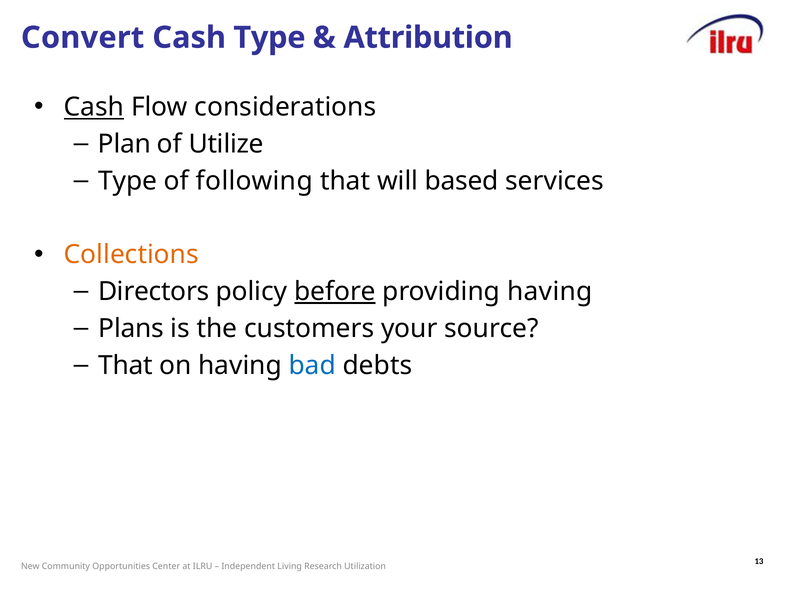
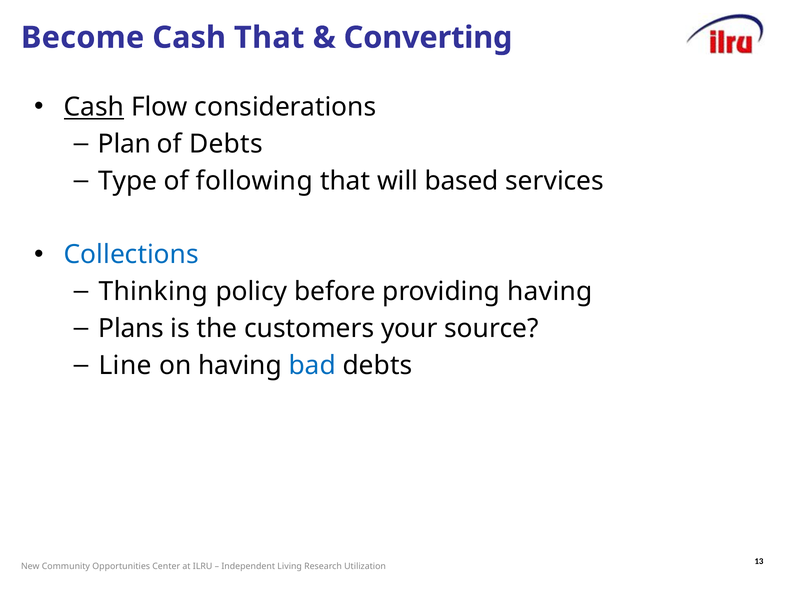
Convert: Convert -> Become
Cash Type: Type -> That
Attribution: Attribution -> Converting
of Utilize: Utilize -> Debts
Collections colour: orange -> blue
Directors: Directors -> Thinking
before underline: present -> none
That at (125, 366): That -> Line
